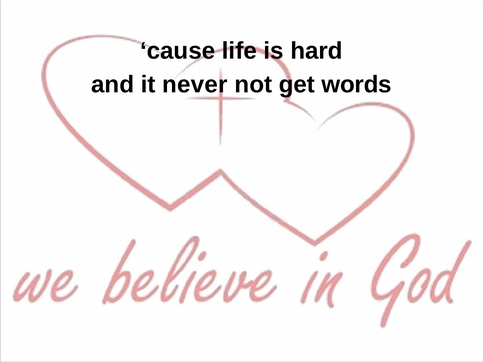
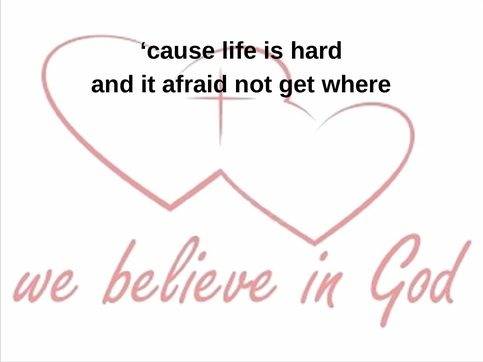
never: never -> afraid
words: words -> where
